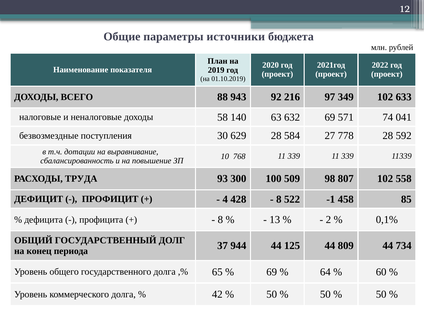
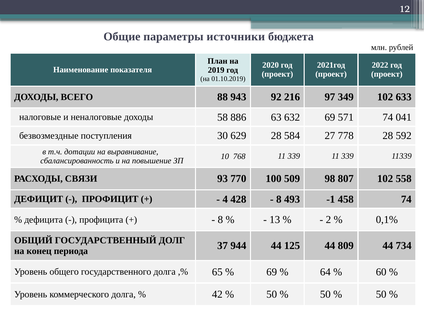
140: 140 -> 886
ТРУДА: ТРУДА -> СВЯЗИ
300: 300 -> 770
522: 522 -> 493
458 85: 85 -> 74
